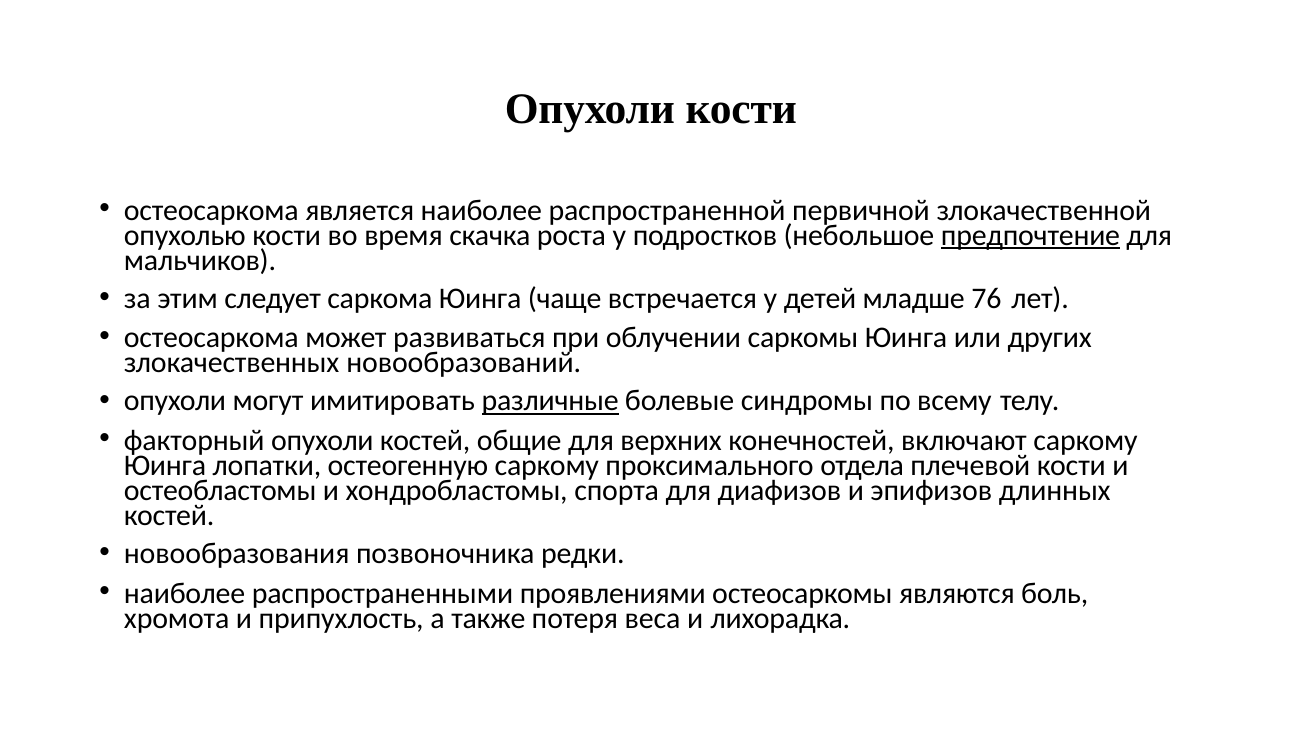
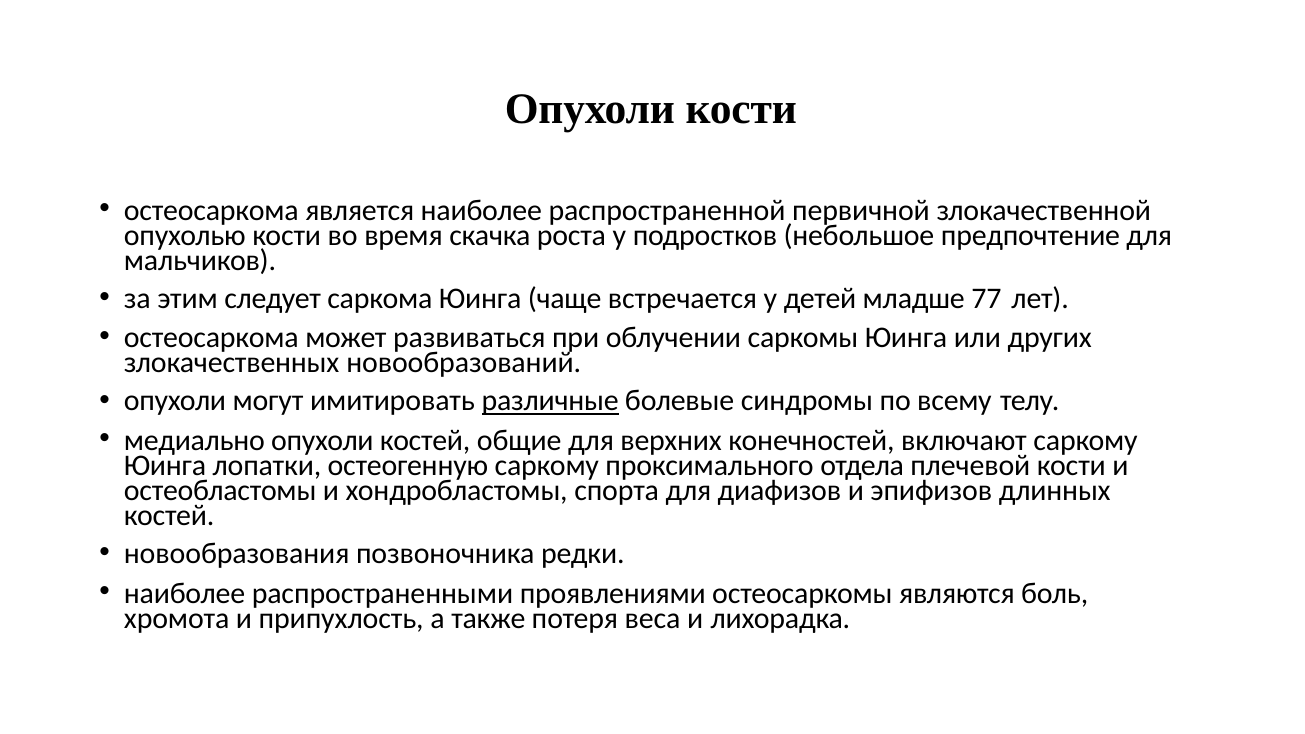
предпочтение underline: present -> none
76: 76 -> 77
факторный: факторный -> медиально
